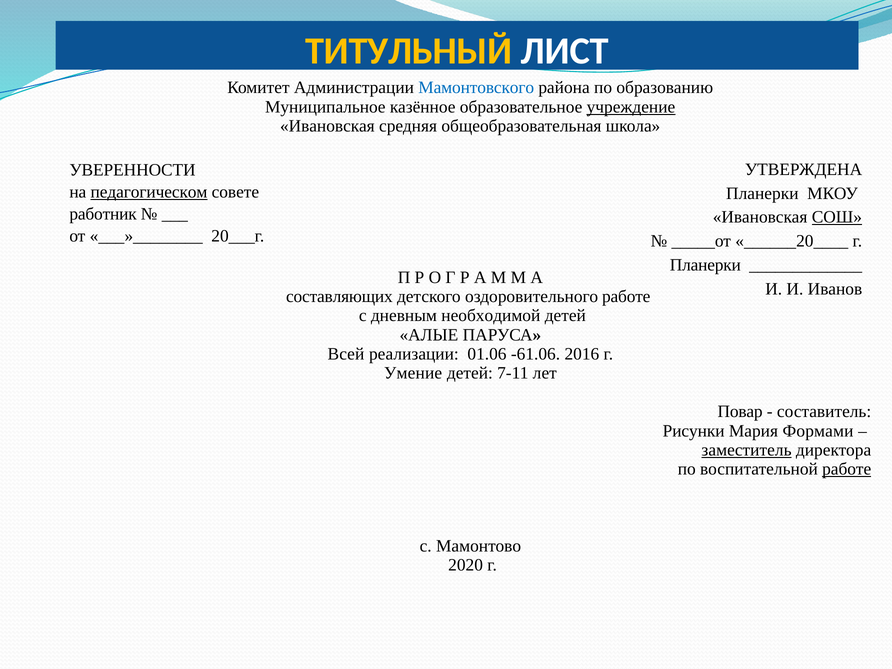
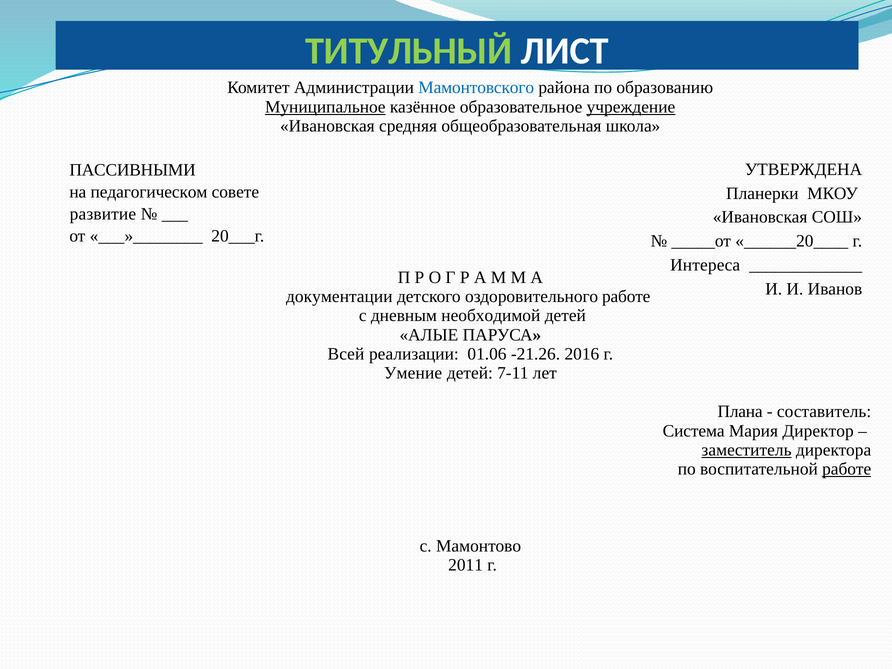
ТИТУЛЬНЫЙ colour: yellow -> light green
Муниципальное underline: none -> present
УВЕРЕННОСТИ: УВЕРЕННОСТИ -> ПАССИВНЫМИ
педагогическом underline: present -> none
работник: работник -> развитие
СОШ underline: present -> none
Планерки at (705, 265): Планерки -> Интереса
составляющих: составляющих -> документации
-61.06: -61.06 -> -21.26
Повар: Повар -> Плана
Рисунки: Рисунки -> Система
Формами: Формами -> Директор
2020: 2020 -> 2011
